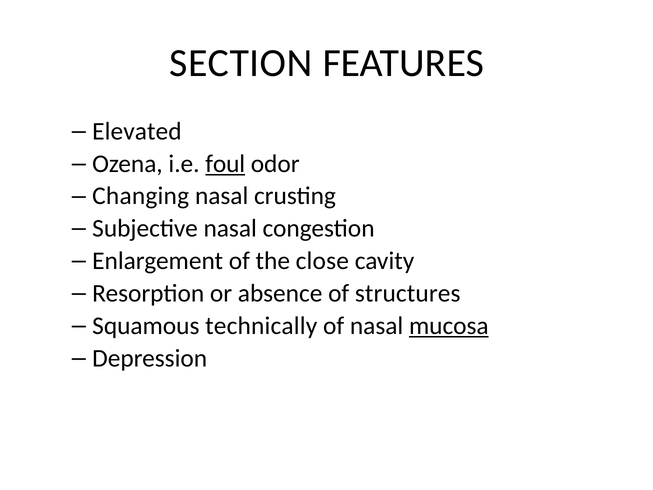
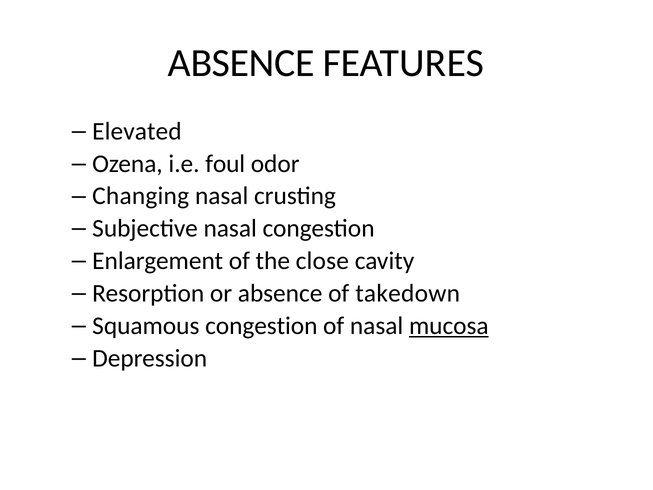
SECTION at (241, 63): SECTION -> ABSENCE
foul underline: present -> none
structures: structures -> takedown
Squamous technically: technically -> congestion
